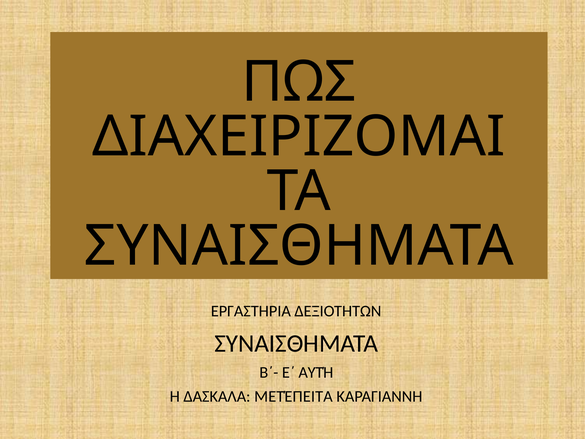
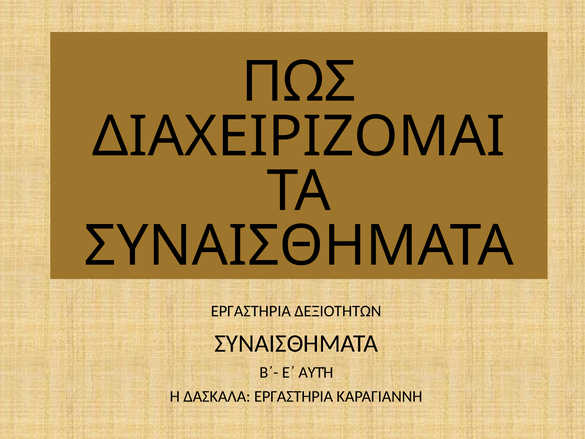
ΔΑΣΚΑΛΑ ΜΕΤΈΠΕΙΤΑ: ΜΕΤΈΠΕΙΤΑ -> ΕΡΓΑΣΤΗΡΙΑ
